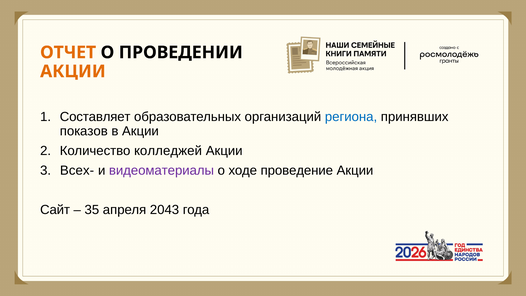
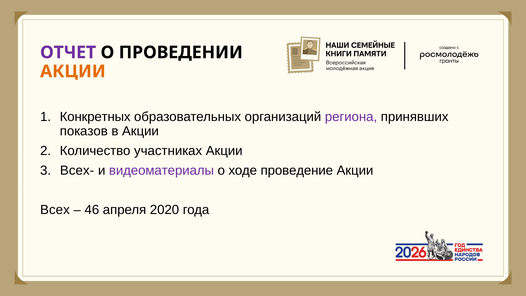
ОТЧЕТ colour: orange -> purple
Составляет: Составляет -> Конкретных
региона colour: blue -> purple
колледжей: колледжей -> участниках
Сайт: Сайт -> Всех
35: 35 -> 46
2043: 2043 -> 2020
